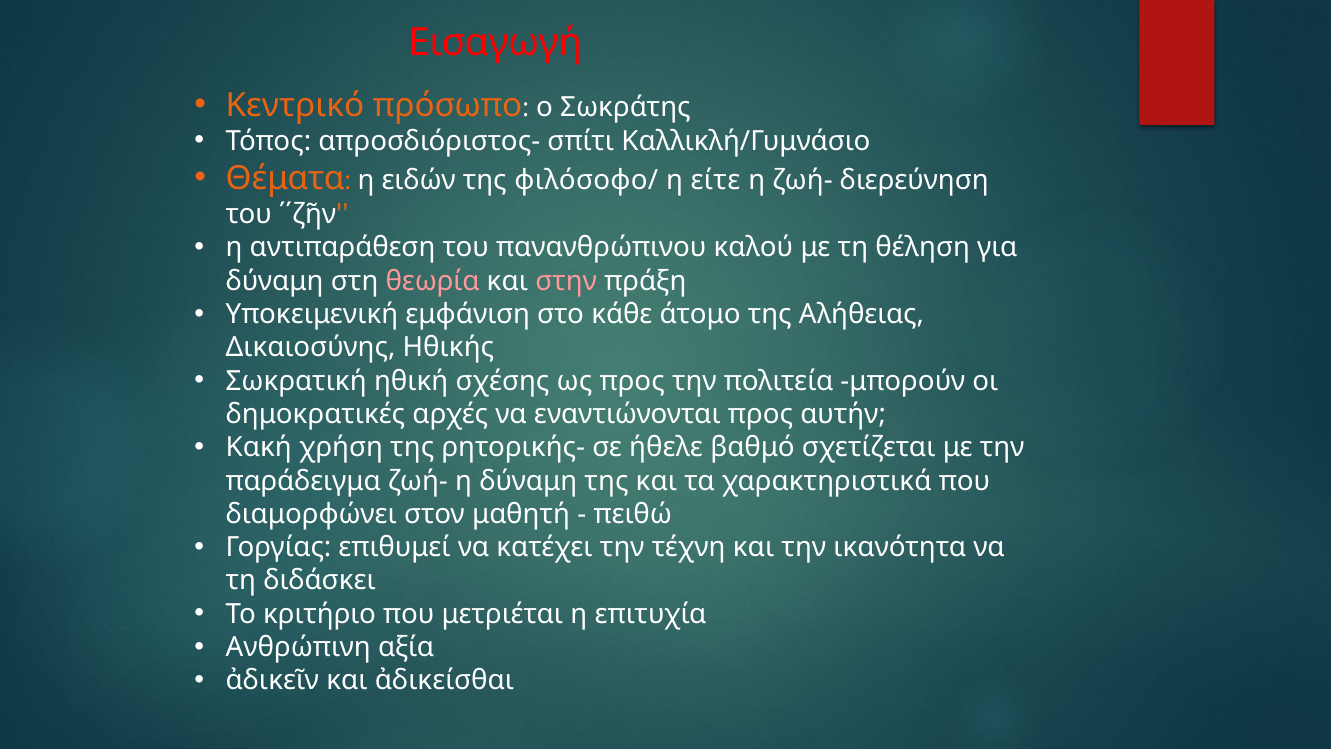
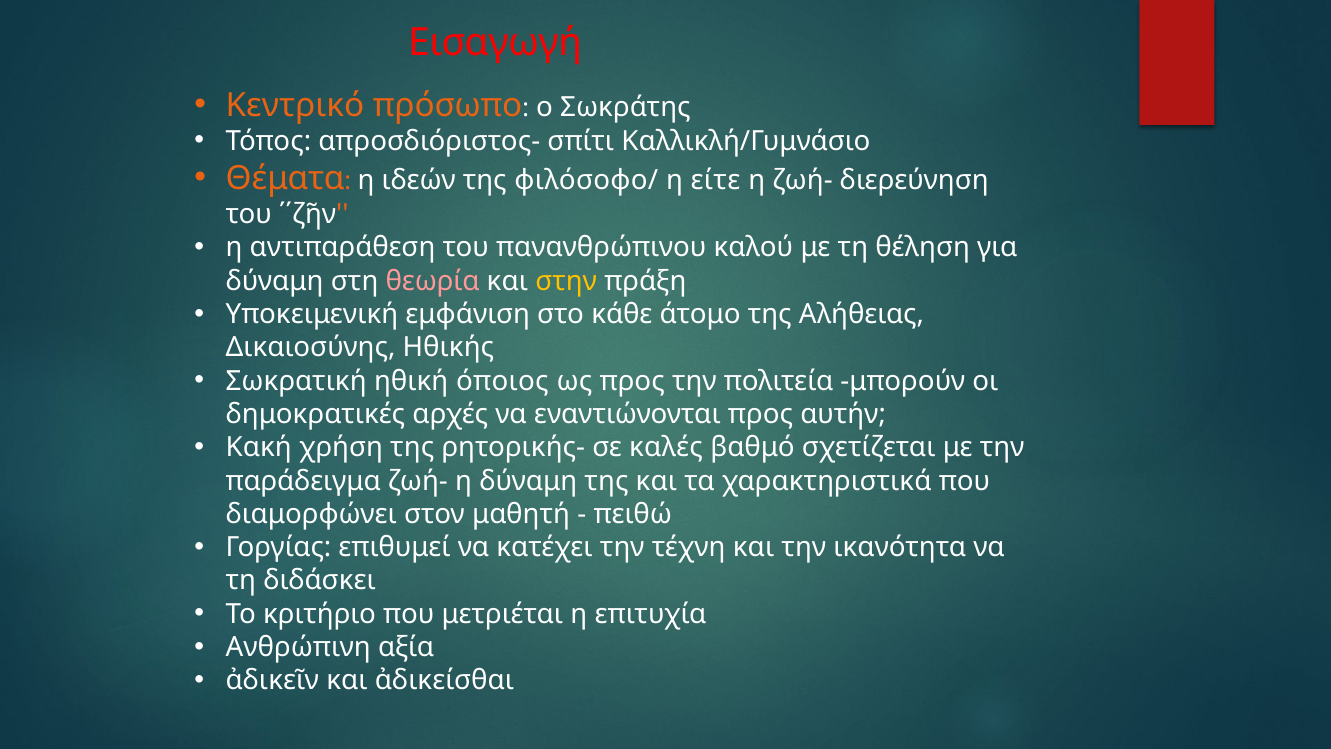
ειδών: ειδών -> ιδεών
στην colour: pink -> yellow
σχέσης: σχέσης -> όποιος
ήθελε: ήθελε -> καλές
